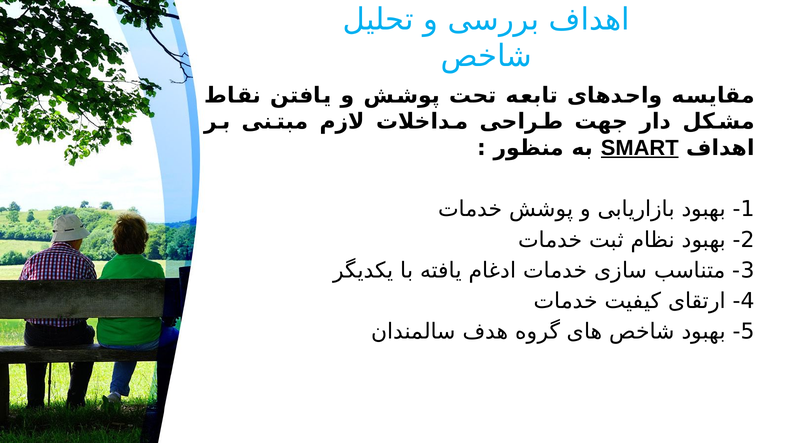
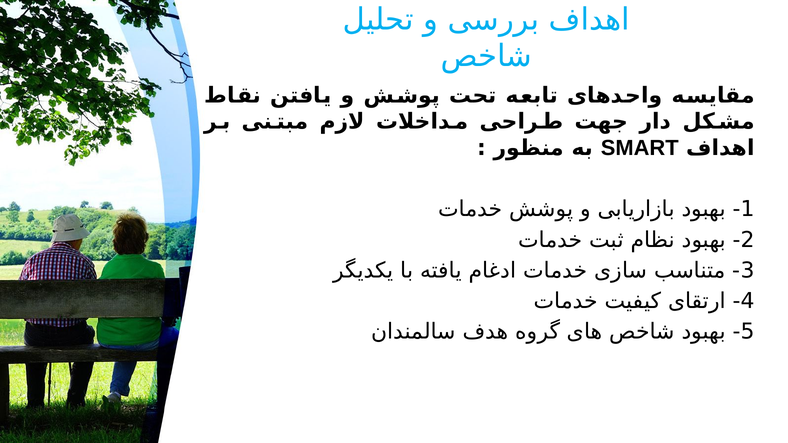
SMART underline: present -> none
